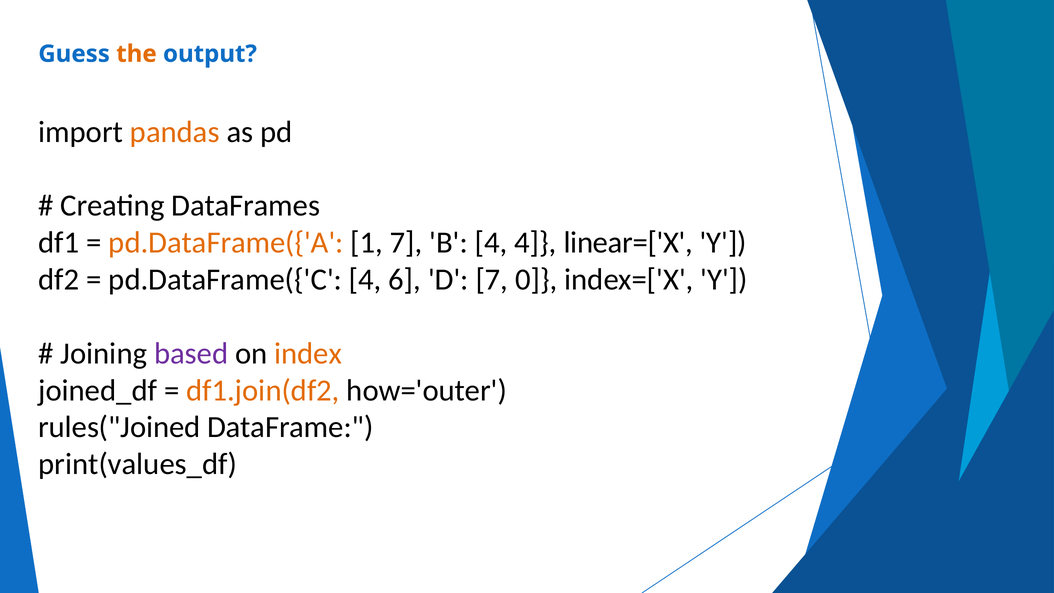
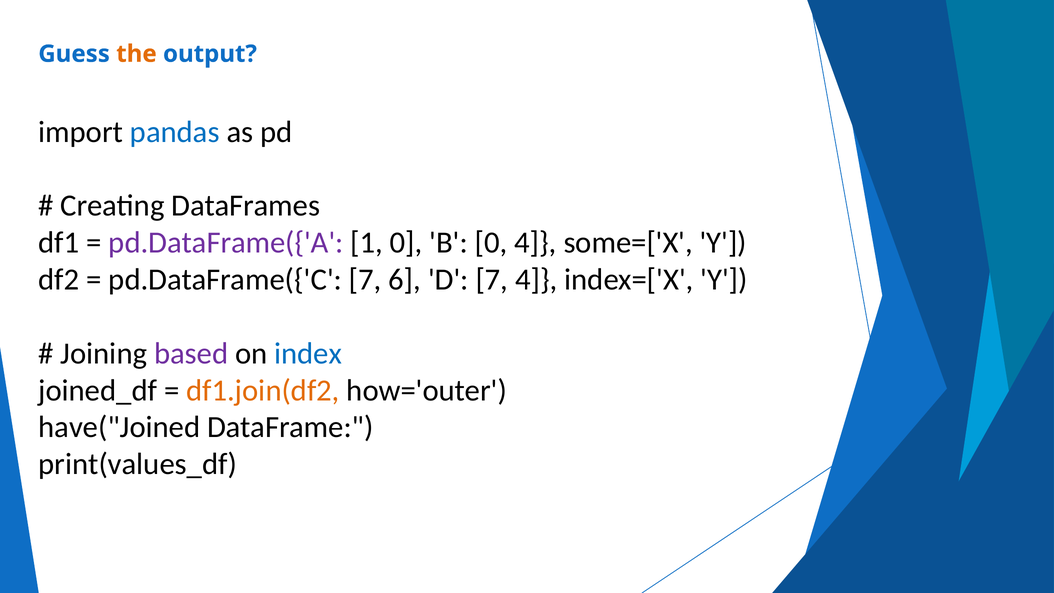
pandas colour: orange -> blue
pd.DataFrame({'A colour: orange -> purple
1 7: 7 -> 0
B 4: 4 -> 0
linear=['X: linear=['X -> some=['X
pd.DataFrame({'C 4: 4 -> 7
7 0: 0 -> 4
index colour: orange -> blue
rules("Joined: rules("Joined -> have("Joined
